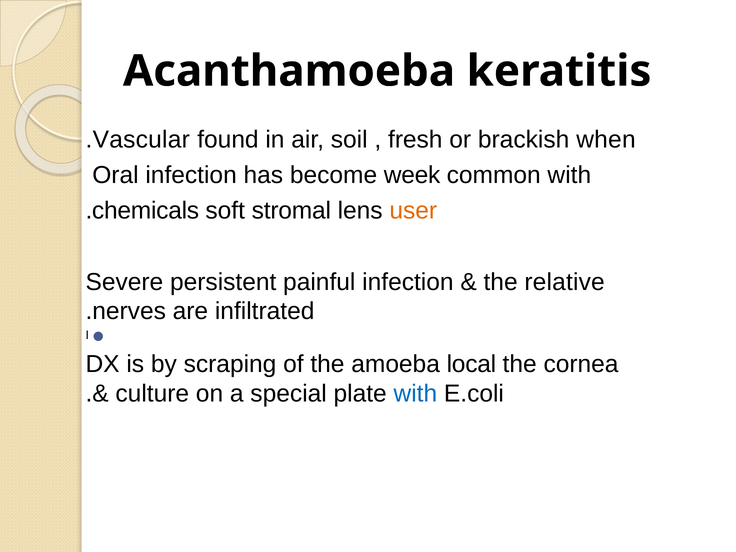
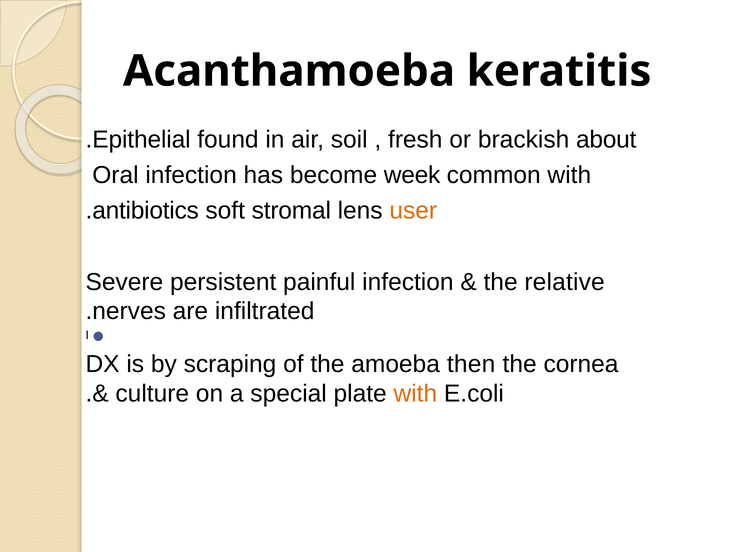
Vascular: Vascular -> Epithelial
when: when -> about
chemicals: chemicals -> antibiotics
local: local -> then
with at (415, 394) colour: blue -> orange
